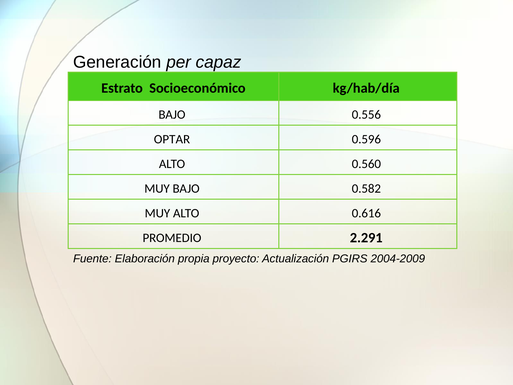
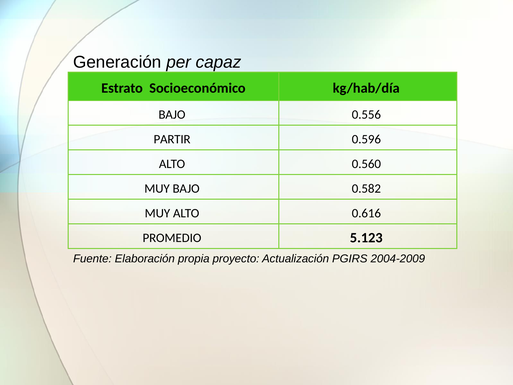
OPTAR: OPTAR -> PARTIR
2.291: 2.291 -> 5.123
